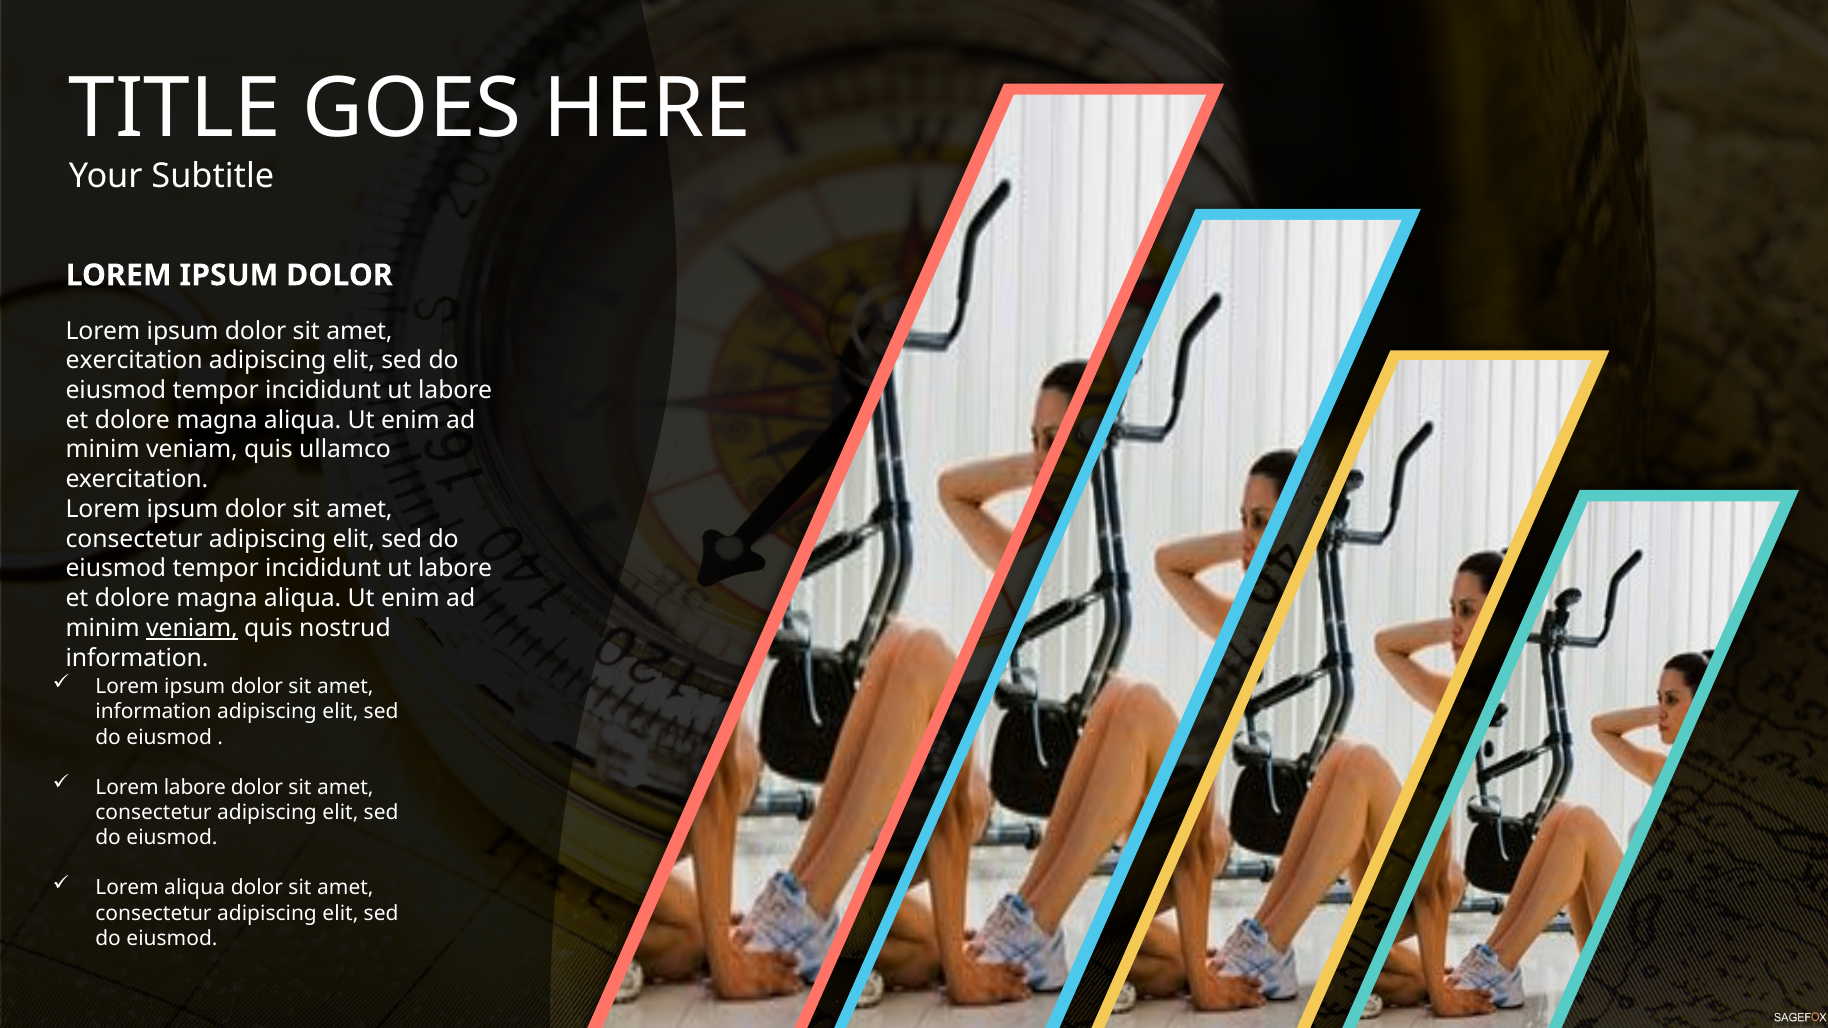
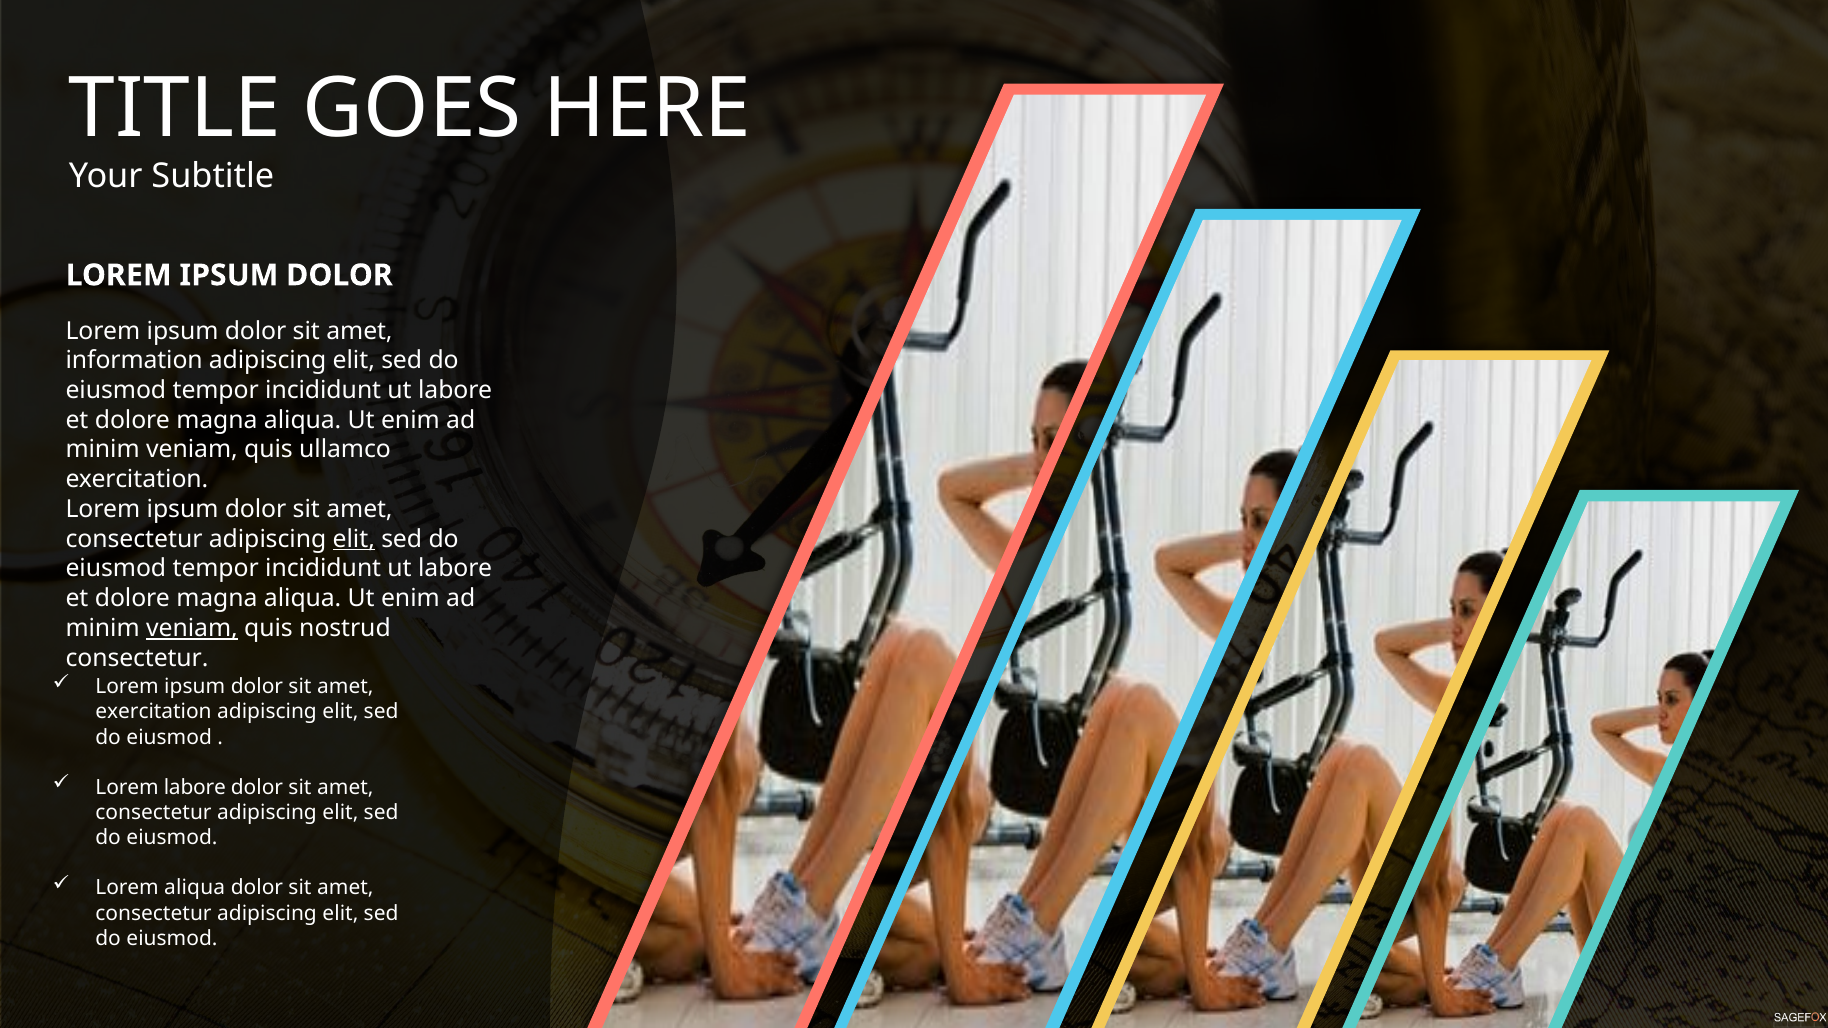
exercitation at (134, 361): exercitation -> information
elit at (354, 539) underline: none -> present
information at (137, 658): information -> consectetur
information at (154, 712): information -> exercitation
